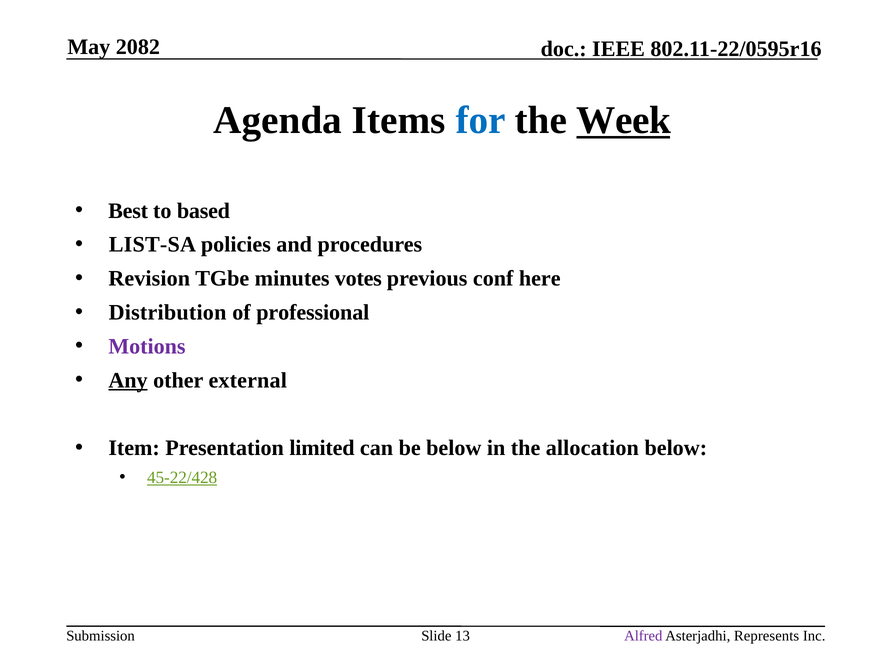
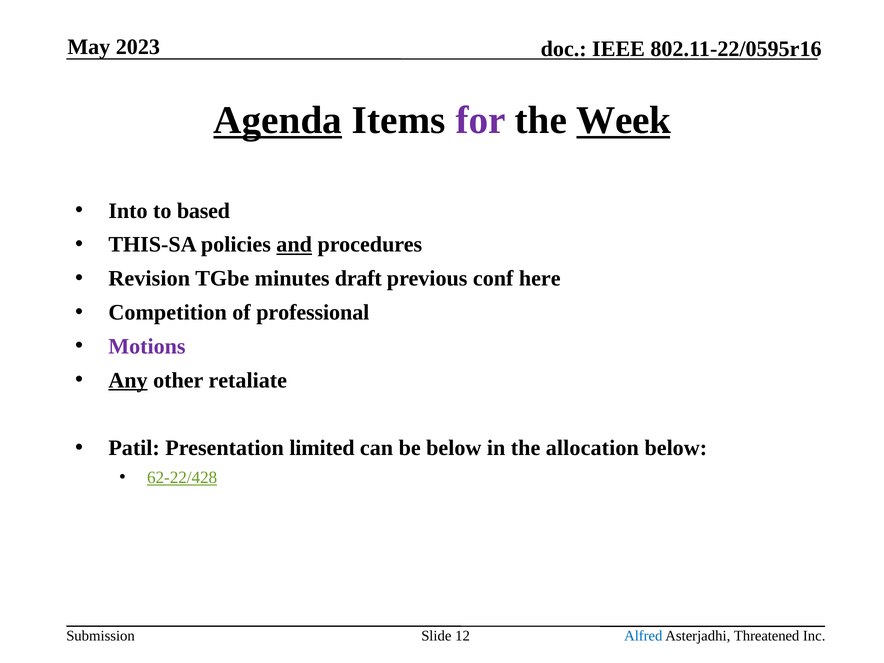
2082: 2082 -> 2023
Agenda underline: none -> present
for colour: blue -> purple
Best: Best -> Into
LIST-SA: LIST-SA -> THIS-SA
and underline: none -> present
votes: votes -> draft
Distribution: Distribution -> Competition
external: external -> retaliate
Item: Item -> Patil
45-22/428: 45-22/428 -> 62-22/428
13: 13 -> 12
Alfred colour: purple -> blue
Represents: Represents -> Threatened
